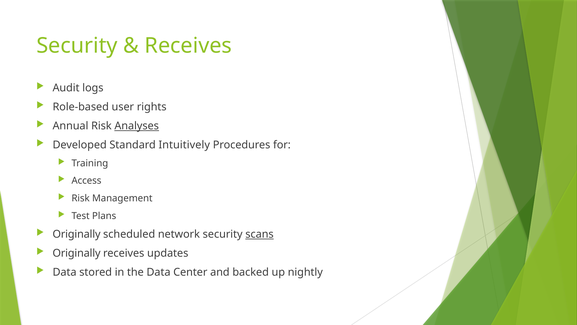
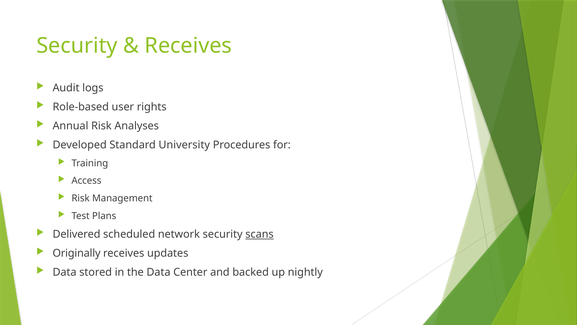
Analyses underline: present -> none
Intuitively: Intuitively -> University
Originally at (77, 234): Originally -> Delivered
